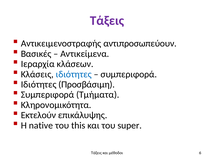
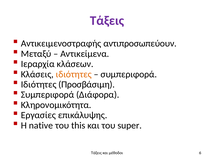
Βασικές: Βασικές -> Μεταξύ
ιδιότητες at (74, 74) colour: blue -> orange
Τμήματα: Τμήματα -> Διάφορα
Εκτελούν: Εκτελούν -> Εργασίες
